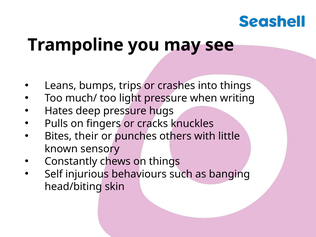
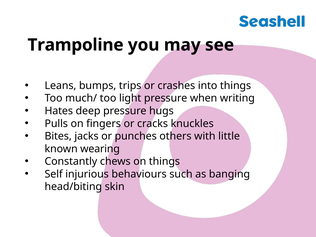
their: their -> jacks
sensory: sensory -> wearing
